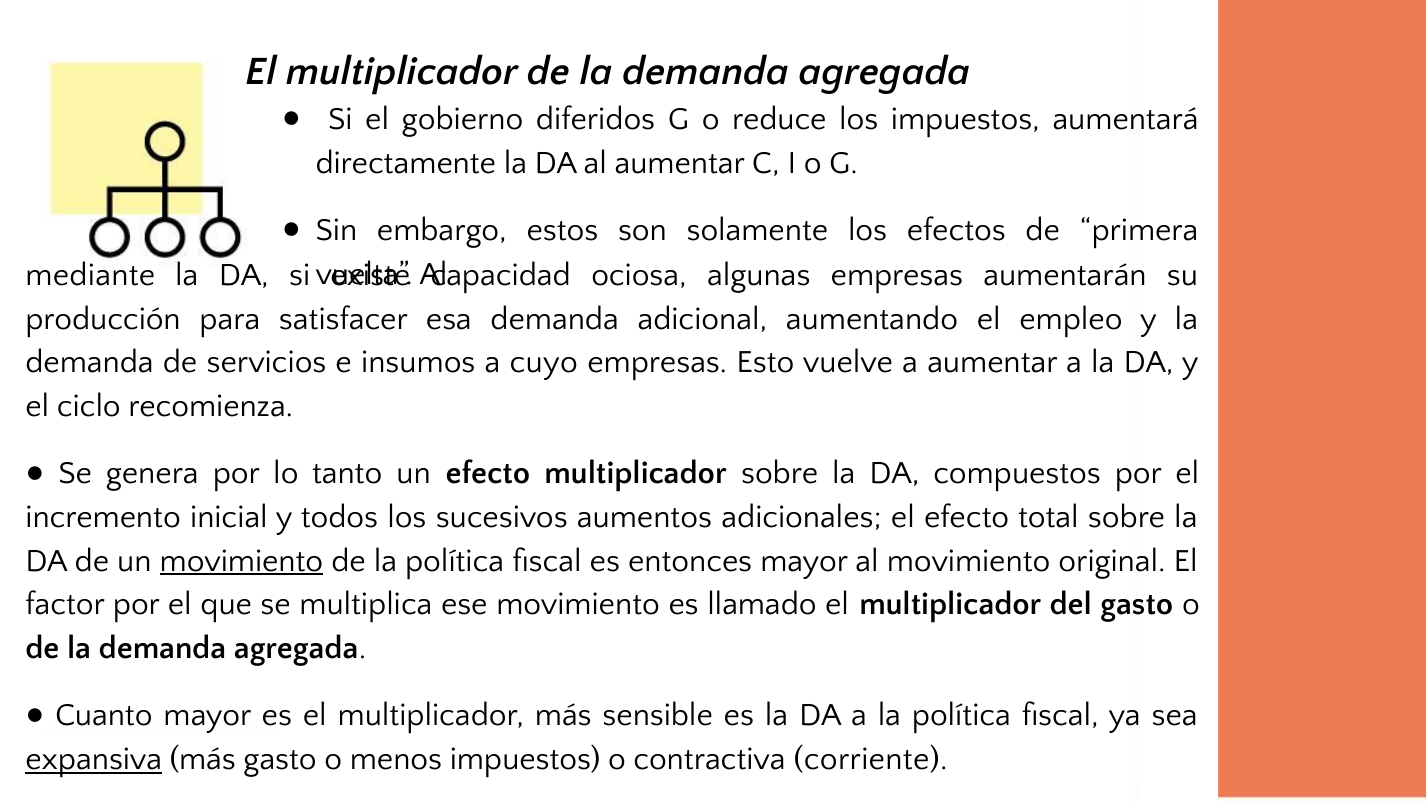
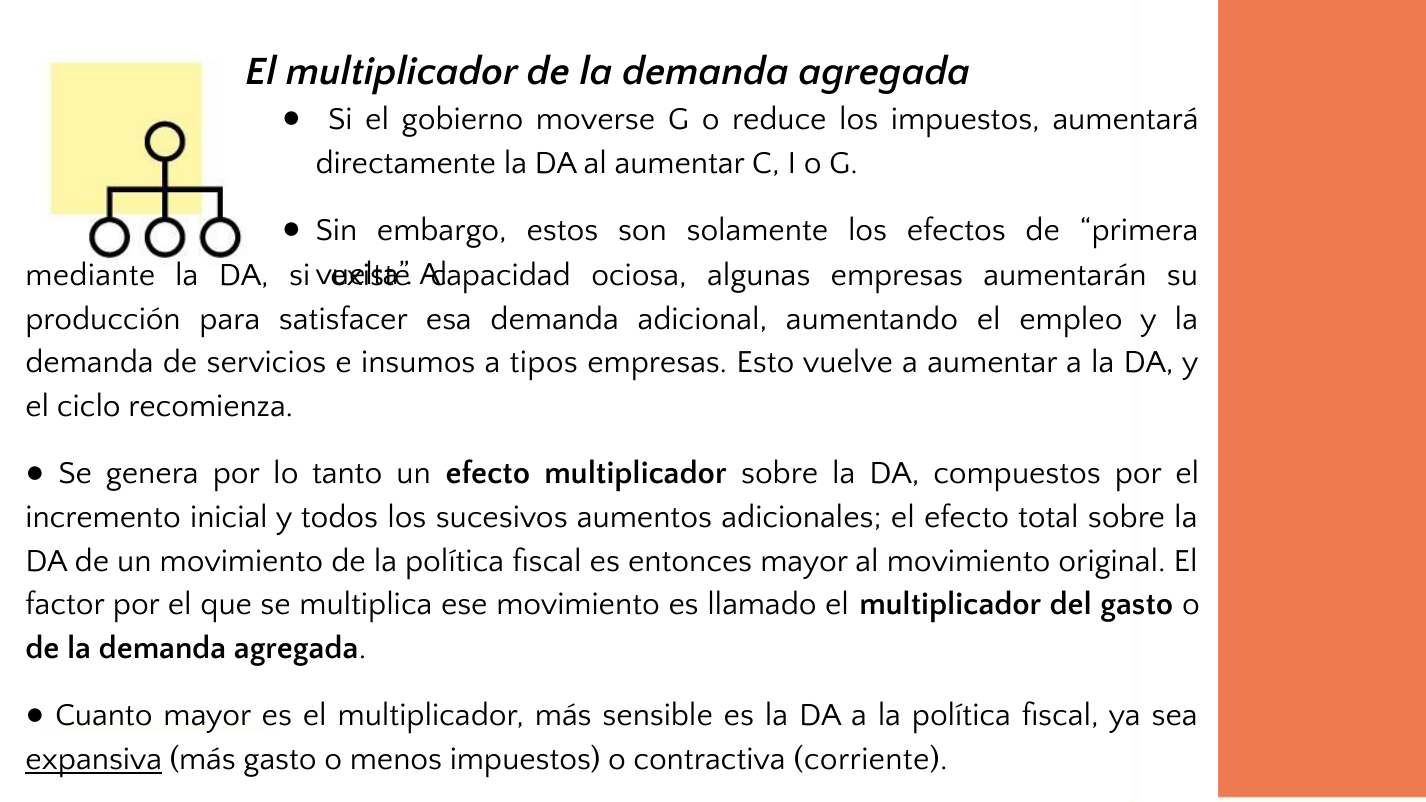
diferidos: diferidos -> moverse
cuyo: cuyo -> tipos
movimiento at (241, 561) underline: present -> none
